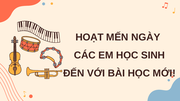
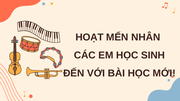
NGÀY: NGÀY -> NHÂN
